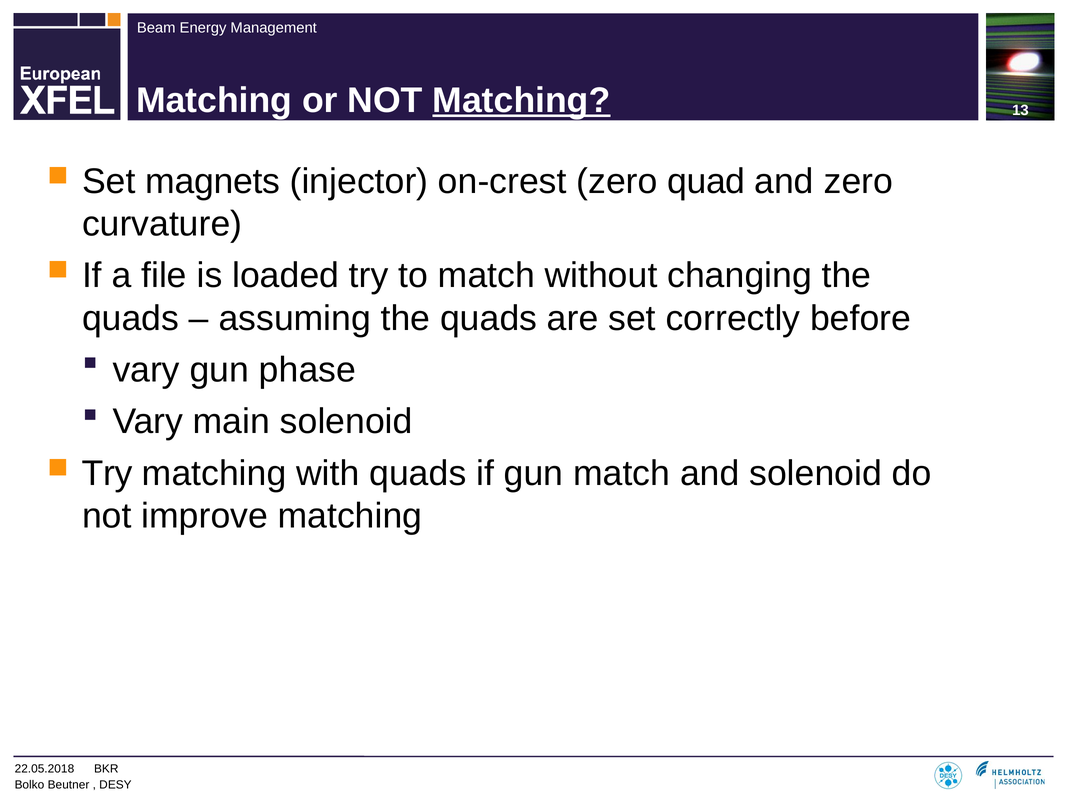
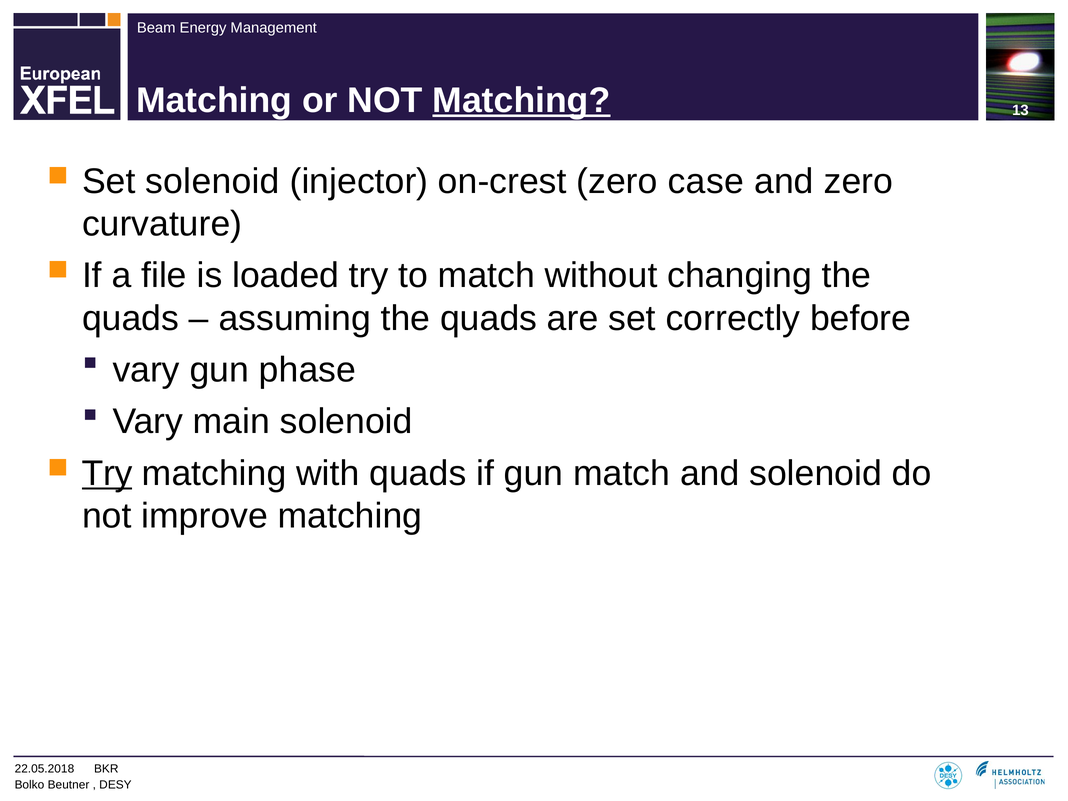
Set magnets: magnets -> solenoid
quad: quad -> case
Try at (107, 473) underline: none -> present
